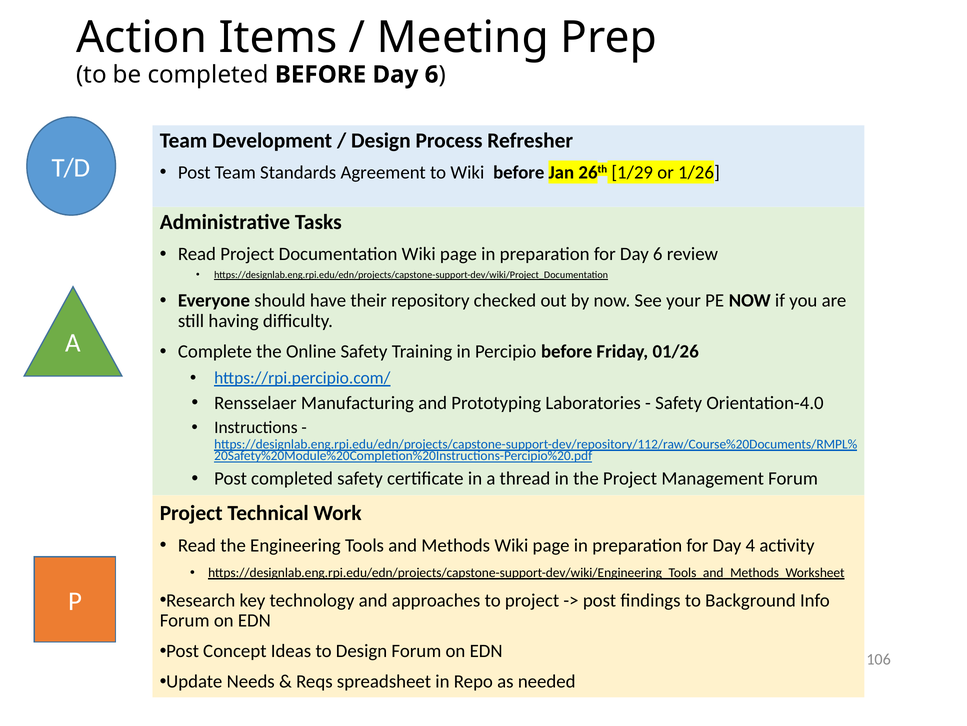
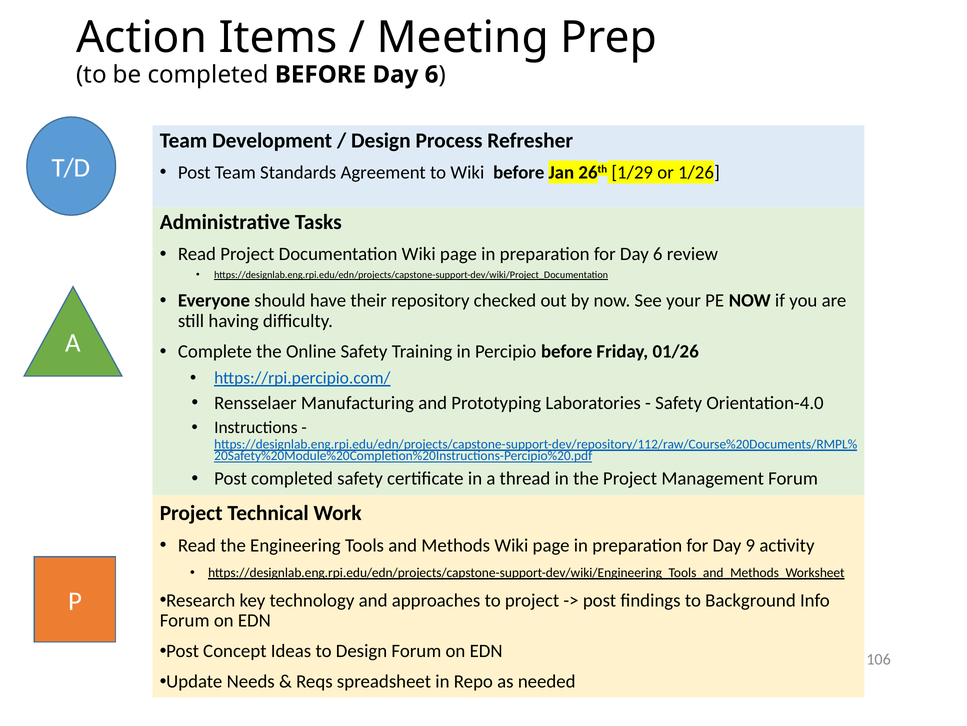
4: 4 -> 9
